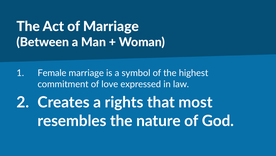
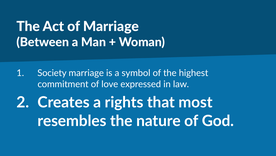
Female: Female -> Society
